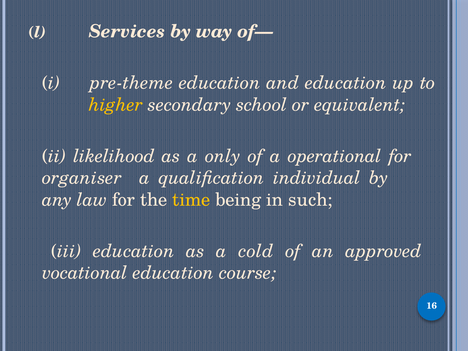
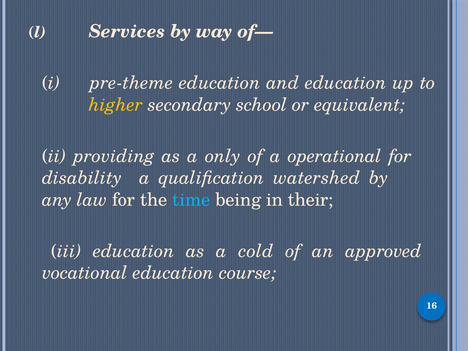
likelihood: likelihood -> providing
organiser: organiser -> disability
individual: individual -> watershed
time colour: yellow -> light blue
such: such -> their
